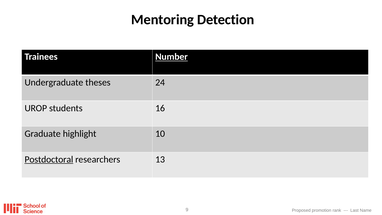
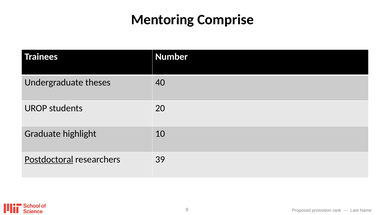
Detection: Detection -> Comprise
Number underline: present -> none
24: 24 -> 40
16: 16 -> 20
13: 13 -> 39
